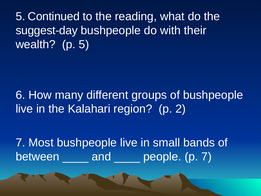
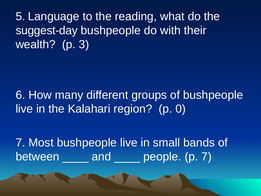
Continued: Continued -> Language
p 5: 5 -> 3
2: 2 -> 0
